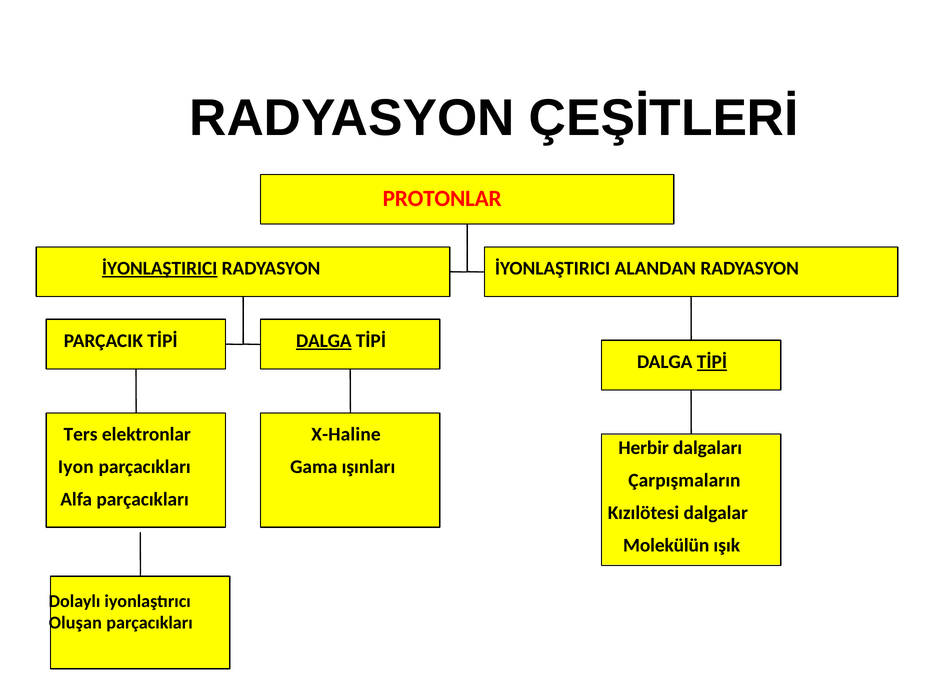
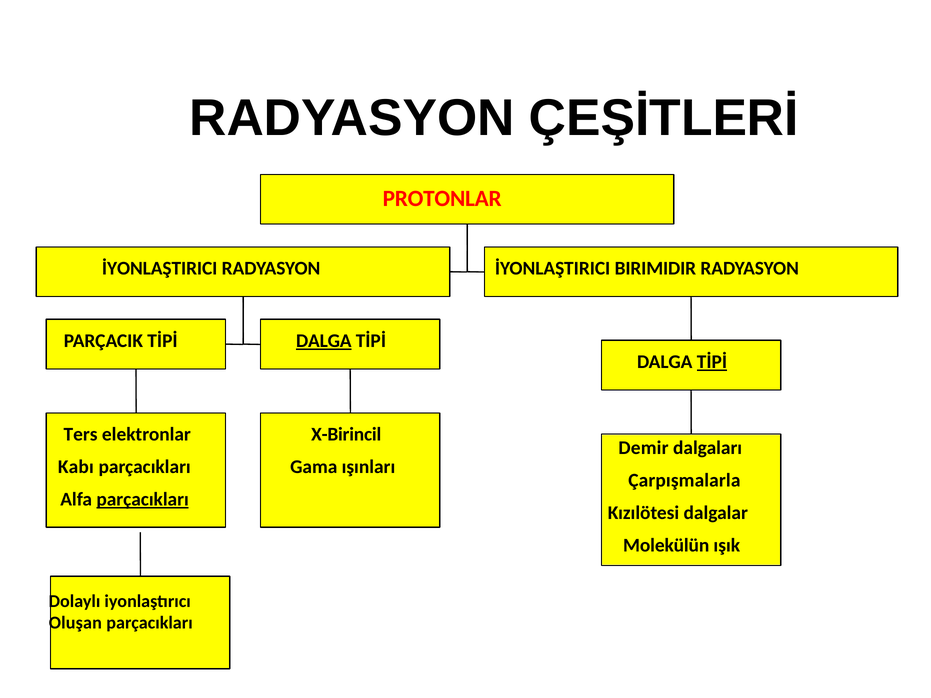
İYONLAŞTIRICI at (160, 269) underline: present -> none
ALANDAN: ALANDAN -> BIRIMIDIR
X-Haline: X-Haline -> X-Birincil
Herbir: Herbir -> Demir
Iyon: Iyon -> Kabı
Çarpışmaların: Çarpışmaların -> Çarpışmalarla
parçacıkları at (143, 500) underline: none -> present
